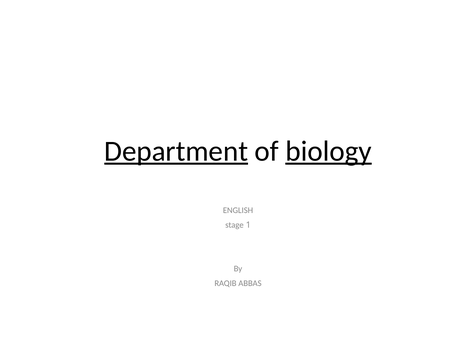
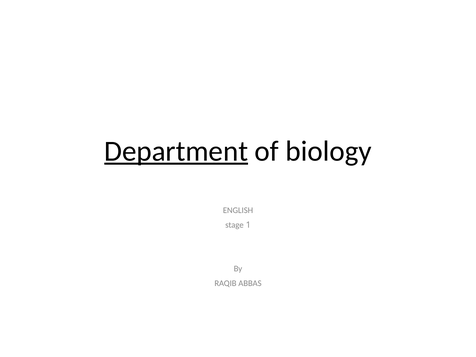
biology underline: present -> none
